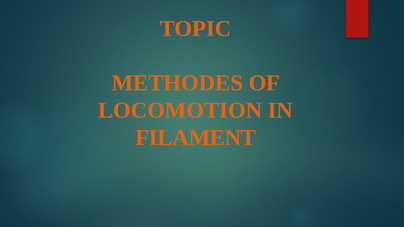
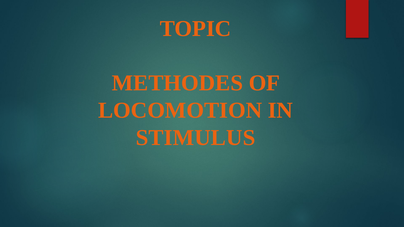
FILAMENT: FILAMENT -> STIMULUS
